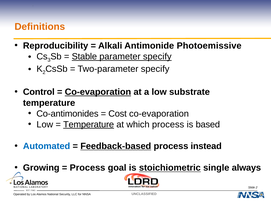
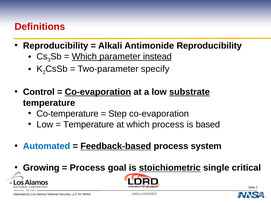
Definitions colour: orange -> red
Antimonide Photoemissive: Photoemissive -> Reproducibility
Stable at (84, 57): Stable -> Which
parameter specify: specify -> instead
substrate underline: none -> present
Co-antimonides: Co-antimonides -> Co-temperature
Cost: Cost -> Step
Temperature at (89, 125) underline: present -> none
instead: instead -> system
always: always -> critical
